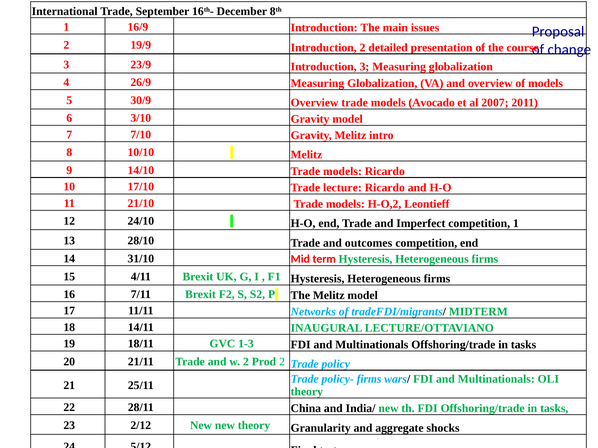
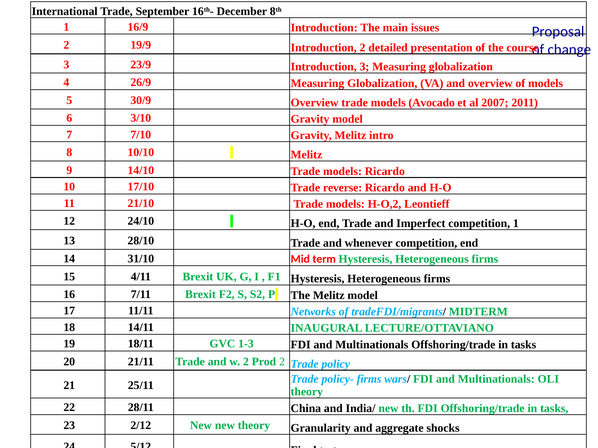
lecture: lecture -> reverse
outcomes: outcomes -> whenever
